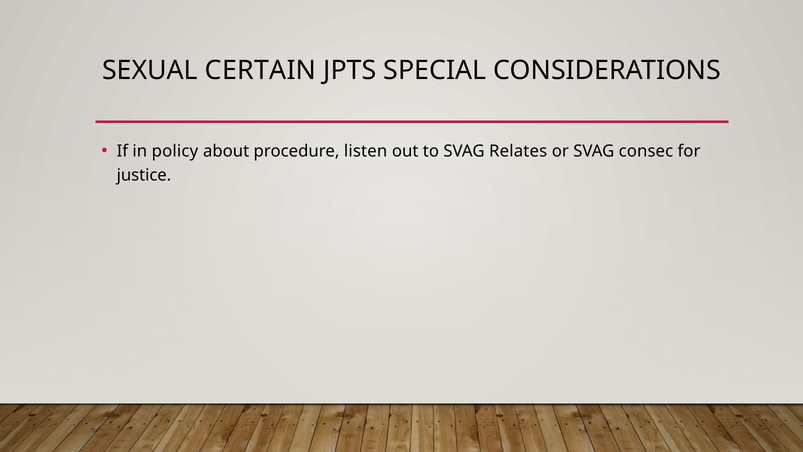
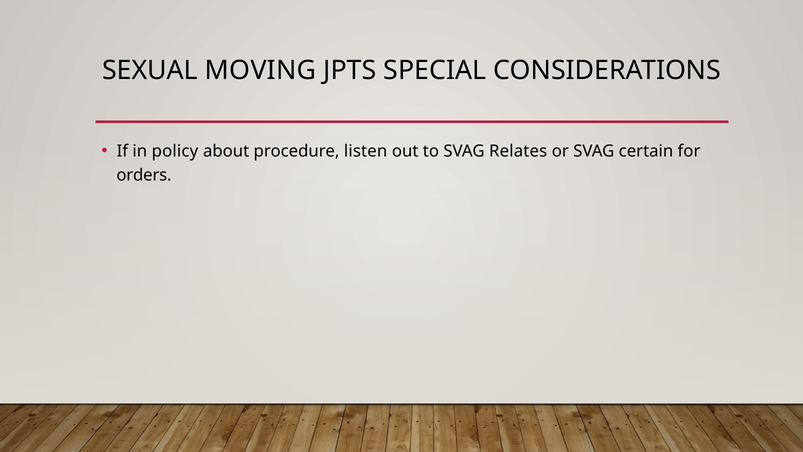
CERTAIN: CERTAIN -> MOVING
consec: consec -> certain
justice: justice -> orders
